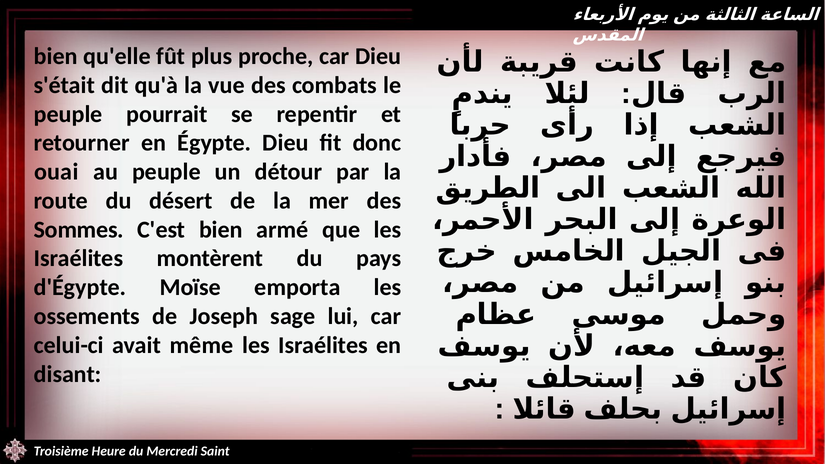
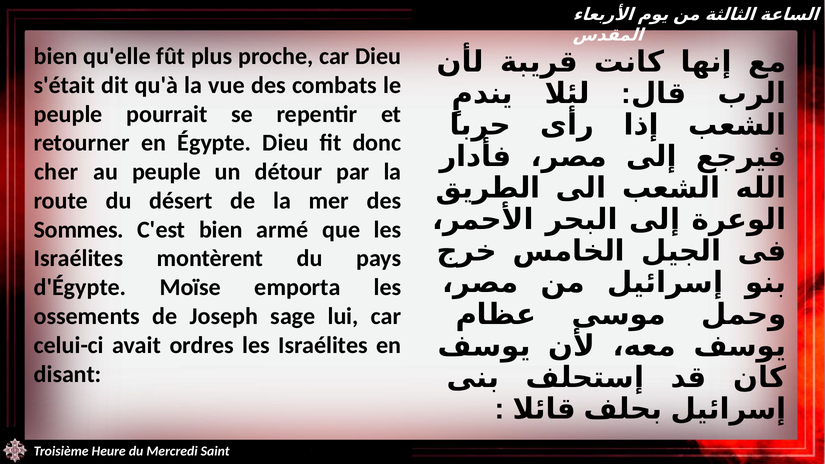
ouai: ouai -> cher
même: même -> ordres
